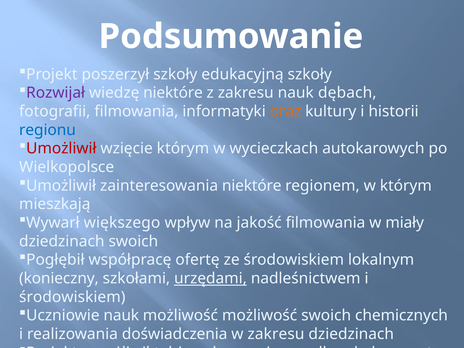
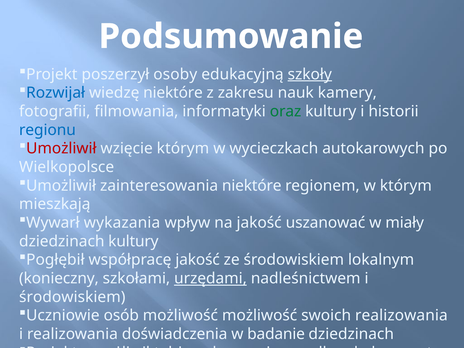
poszerzył szkoły: szkoły -> osoby
szkoły at (310, 74) underline: none -> present
Rozwijał colour: purple -> blue
nauk dębach: dębach -> kamery
oraz colour: orange -> green
większego: większego -> wykazania
jakość filmowania: filmowania -> uszanować
dziedzinach swoich: swoich -> kultury
współpracę ofertę: ofertę -> jakość
Uczniowie nauk: nauk -> osób
swoich chemicznych: chemicznych -> realizowania
w zakresu: zakresu -> badanie
